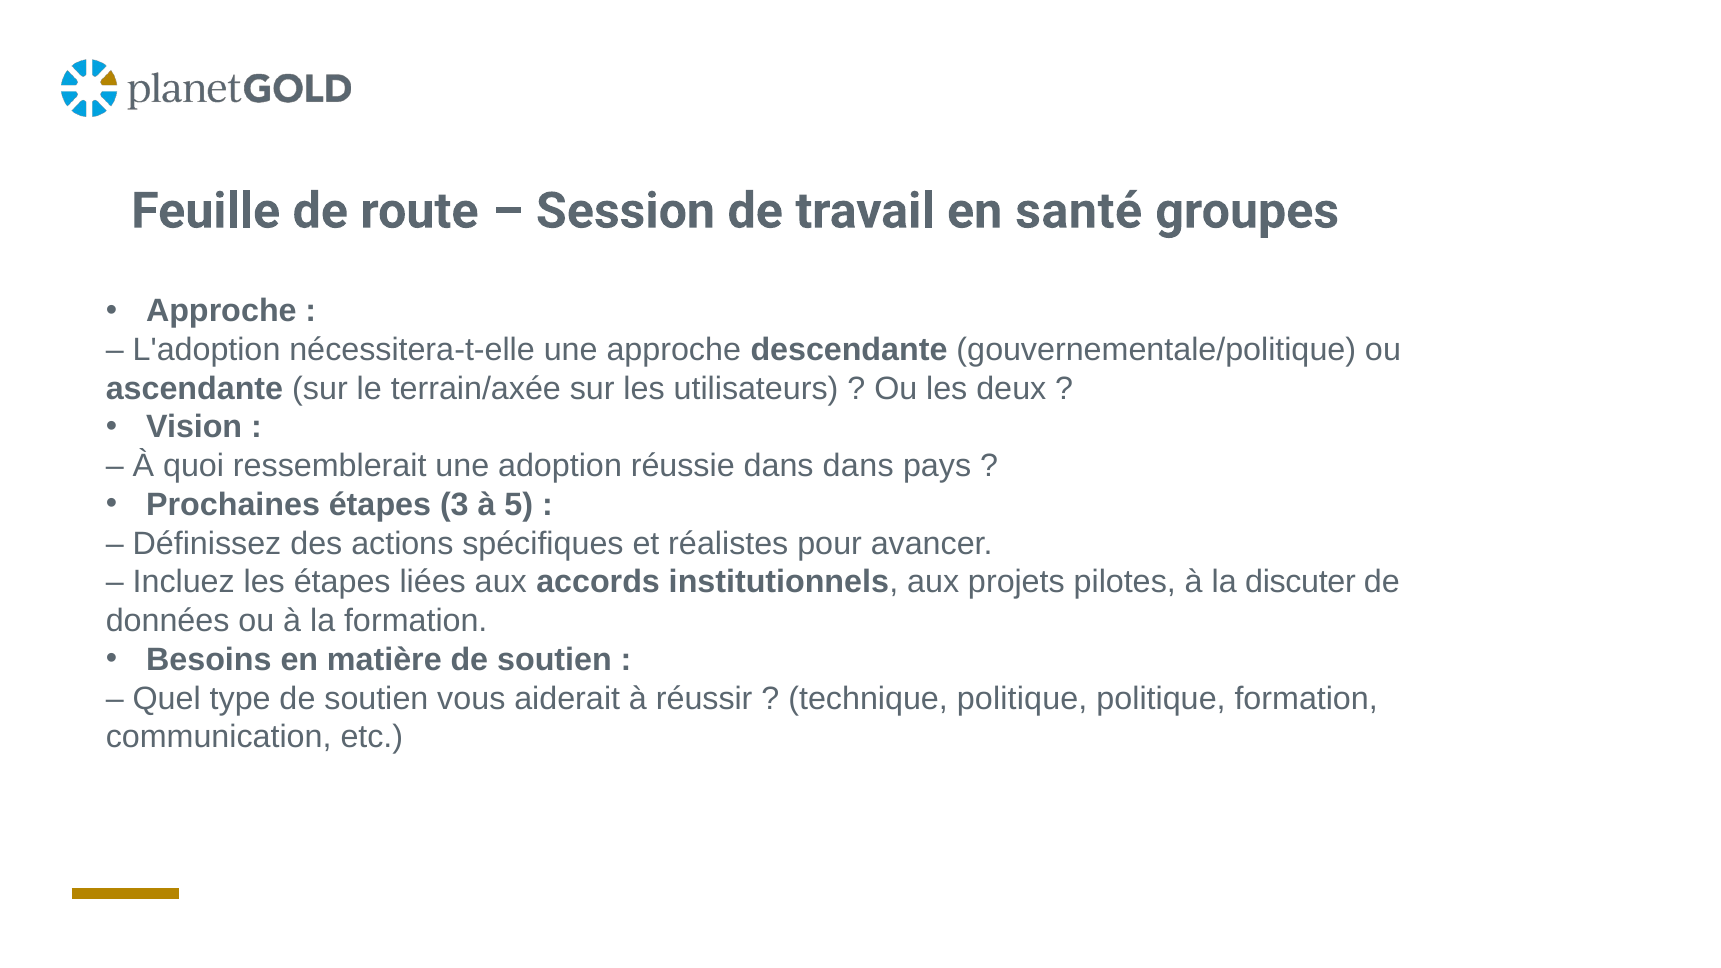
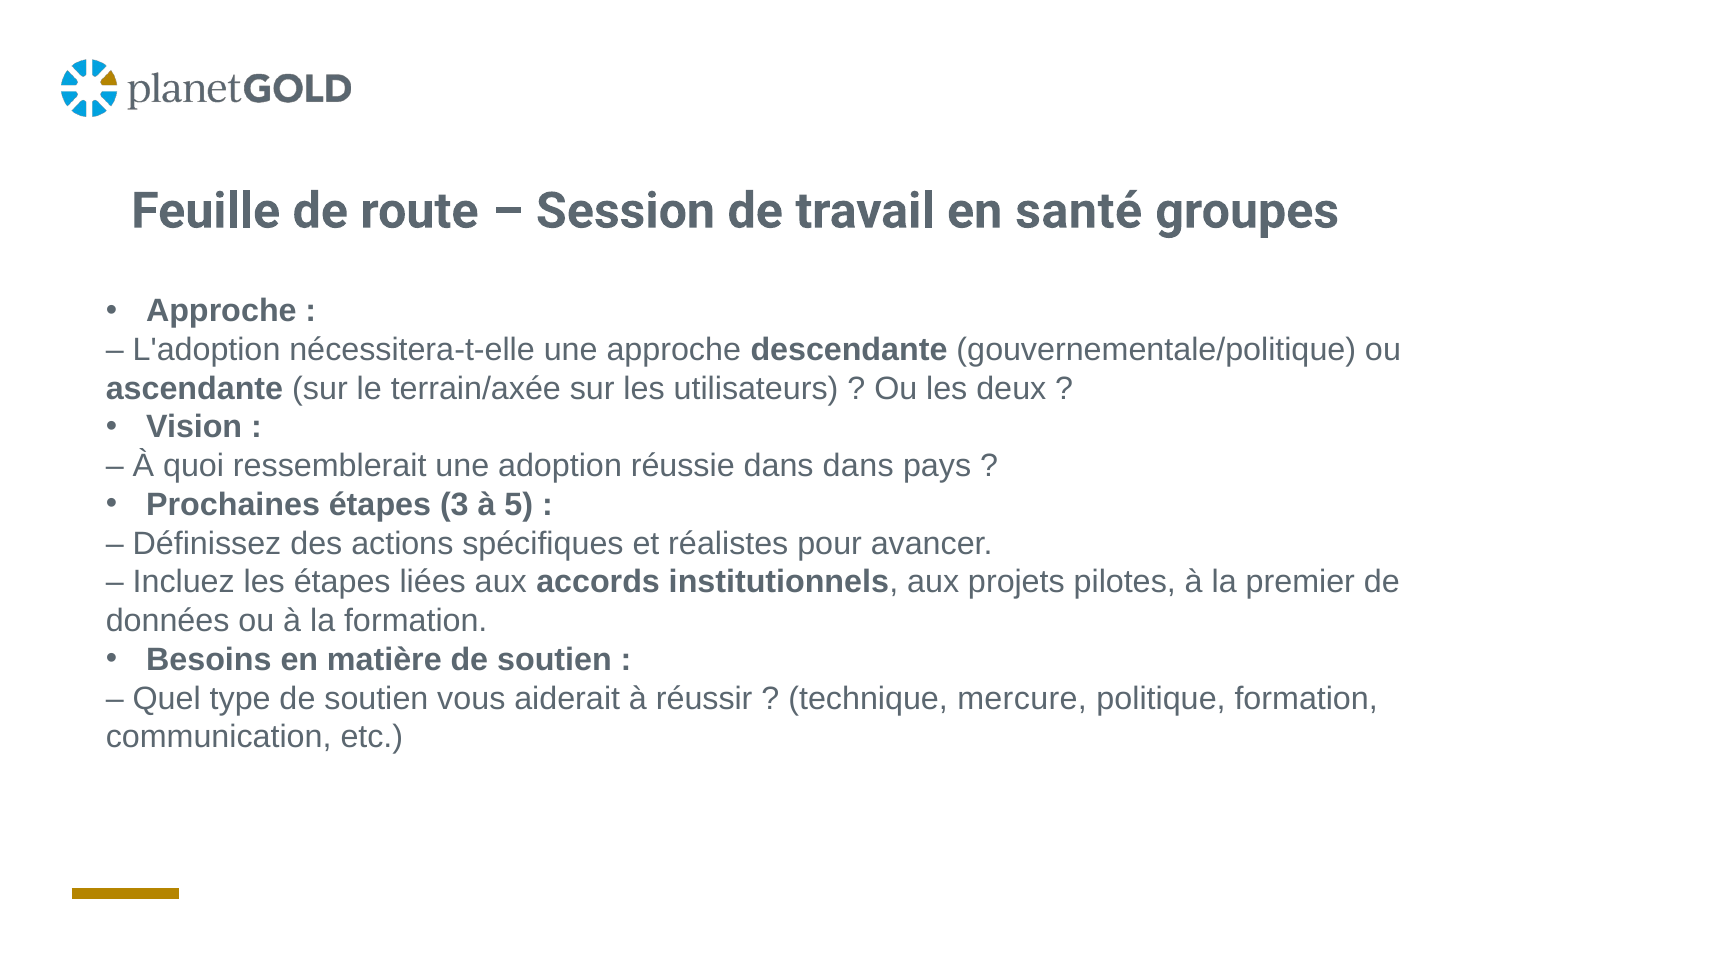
discuter: discuter -> premier
technique politique: politique -> mercure
